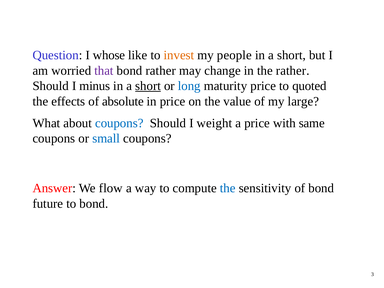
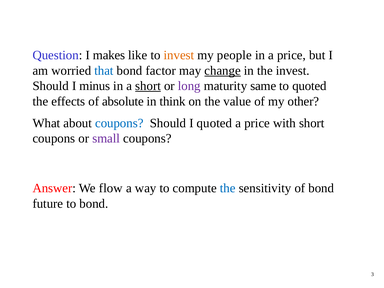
whose: whose -> makes
short at (291, 55): short -> price
that colour: purple -> blue
bond rather: rather -> factor
change underline: none -> present
the rather: rather -> invest
long colour: blue -> purple
maturity price: price -> same
in price: price -> think
large: large -> other
I weight: weight -> quoted
with same: same -> short
small colour: blue -> purple
